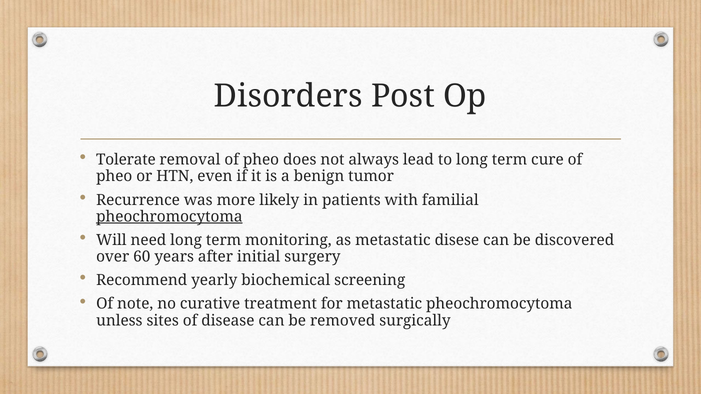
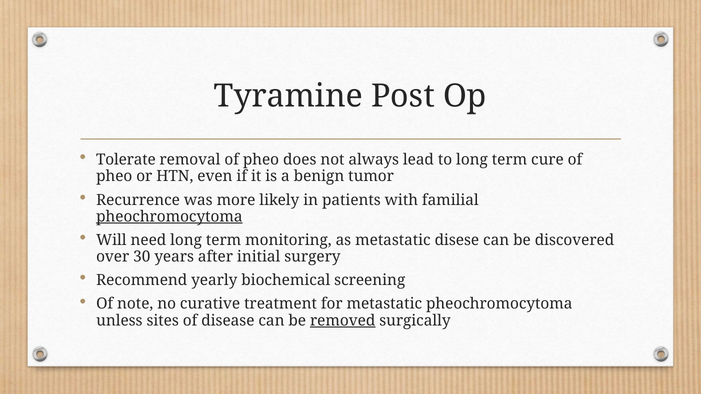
Disorders: Disorders -> Tyramine
60: 60 -> 30
removed underline: none -> present
